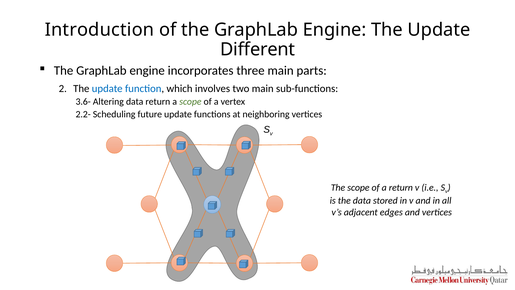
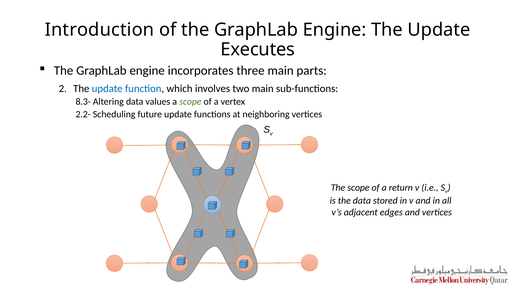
Different: Different -> Executes
3.6-: 3.6- -> 8.3-
data return: return -> values
